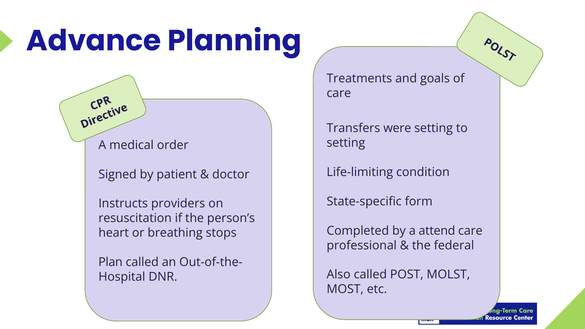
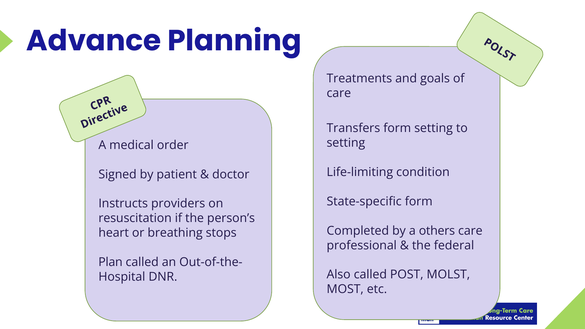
Transfers were: were -> form
attend: attend -> others
